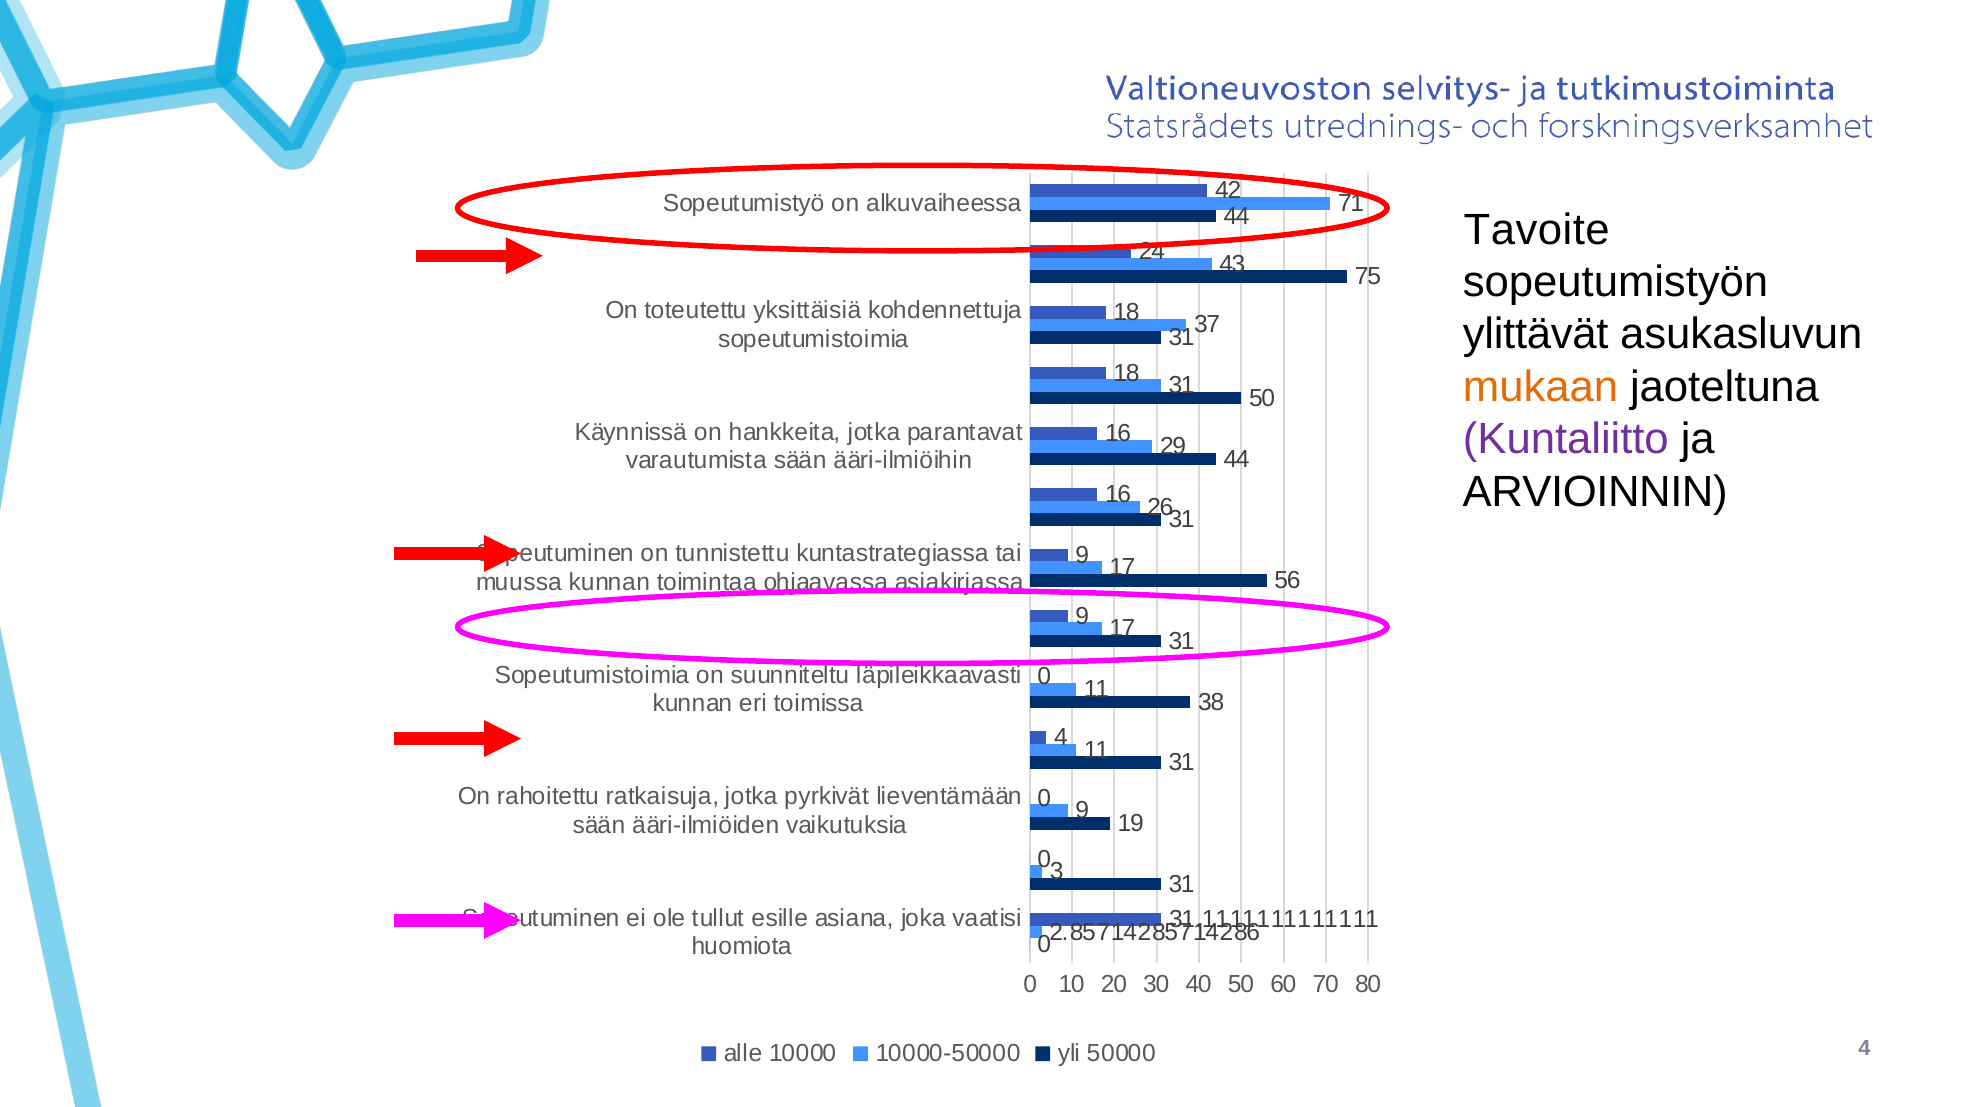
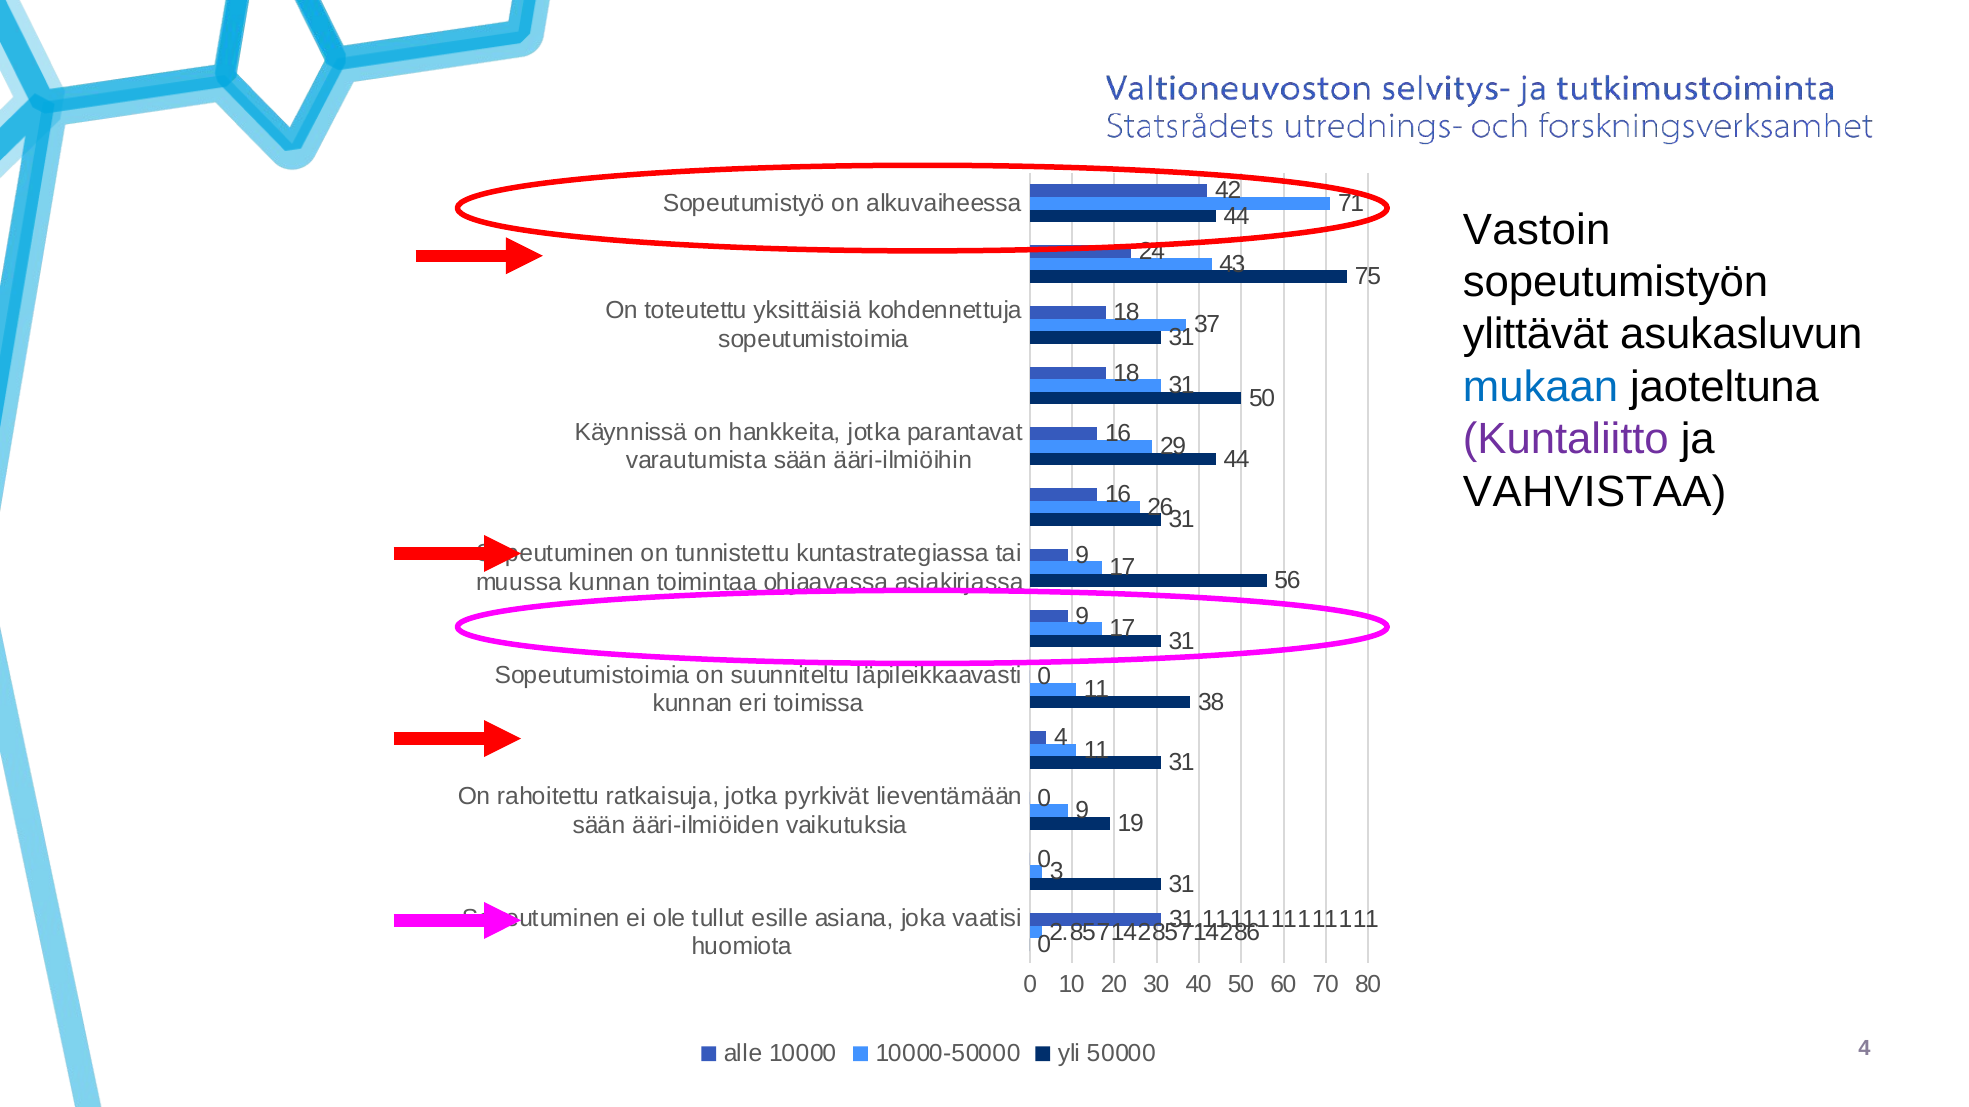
Tavoite: Tavoite -> Vastoin
mukaan colour: orange -> blue
ARVIOINNIN: ARVIOINNIN -> VAHVISTAA
